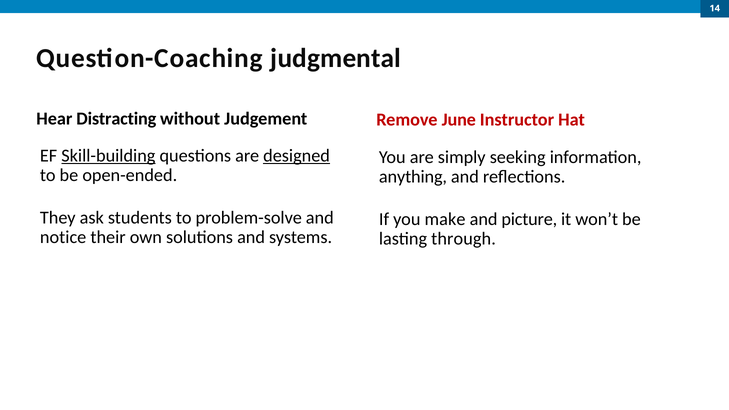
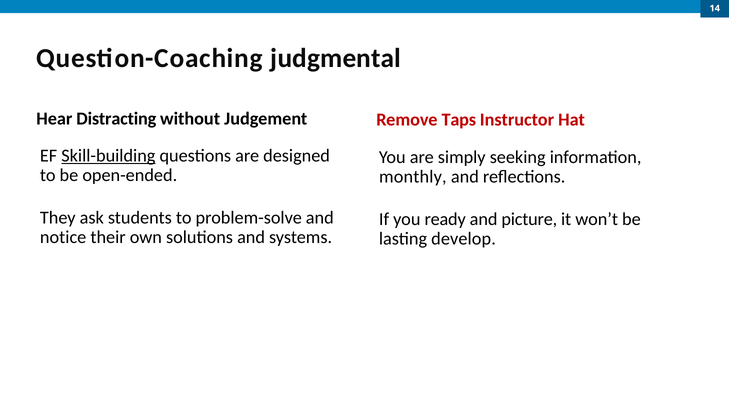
June: June -> Taps
designed underline: present -> none
anything: anything -> monthly
make: make -> ready
through: through -> develop
